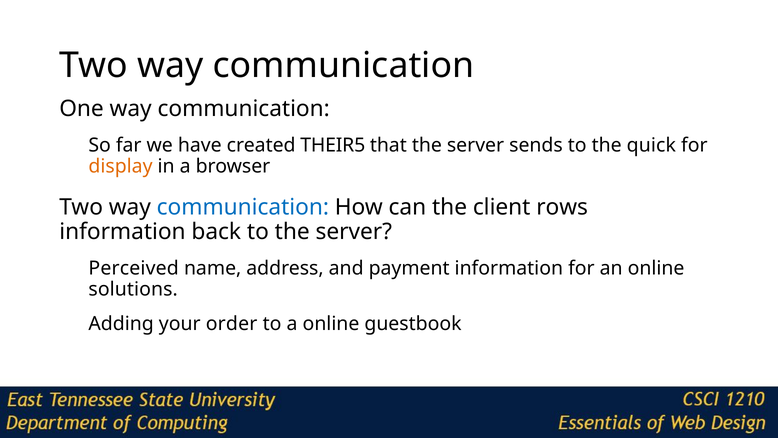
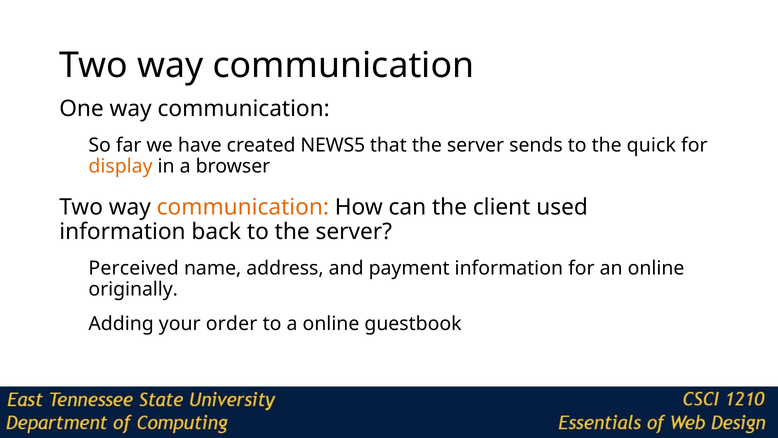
THEIR5: THEIR5 -> NEWS5
communication at (243, 207) colour: blue -> orange
rows: rows -> used
solutions: solutions -> originally
